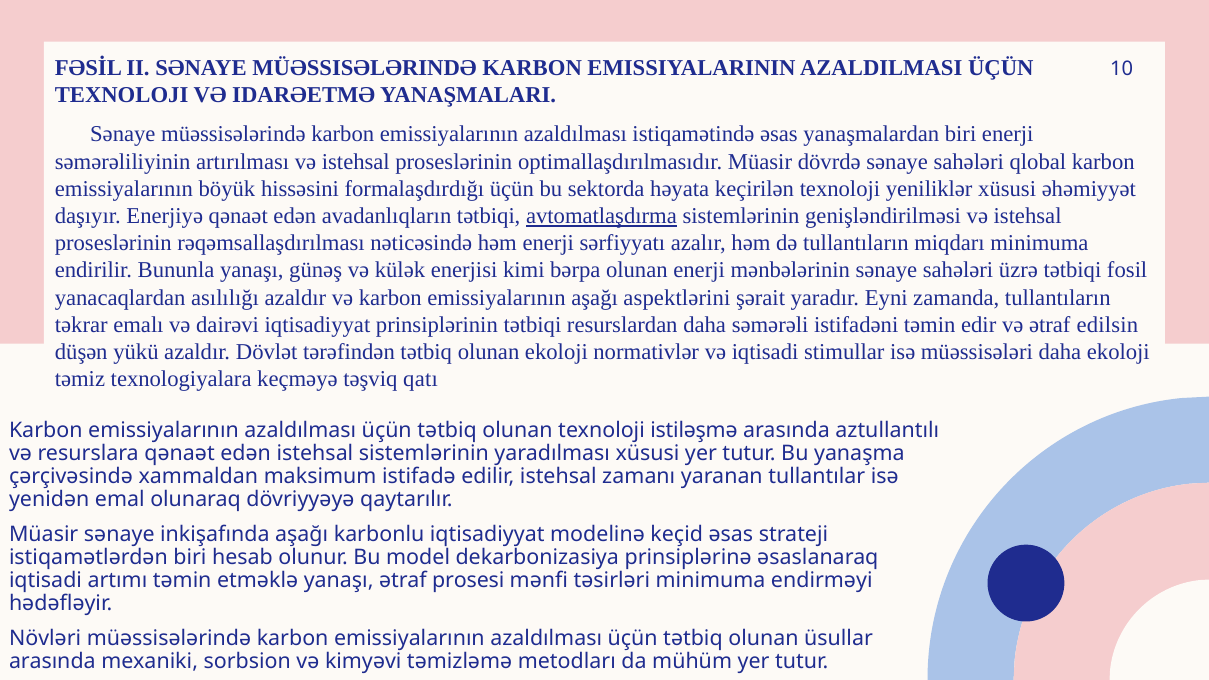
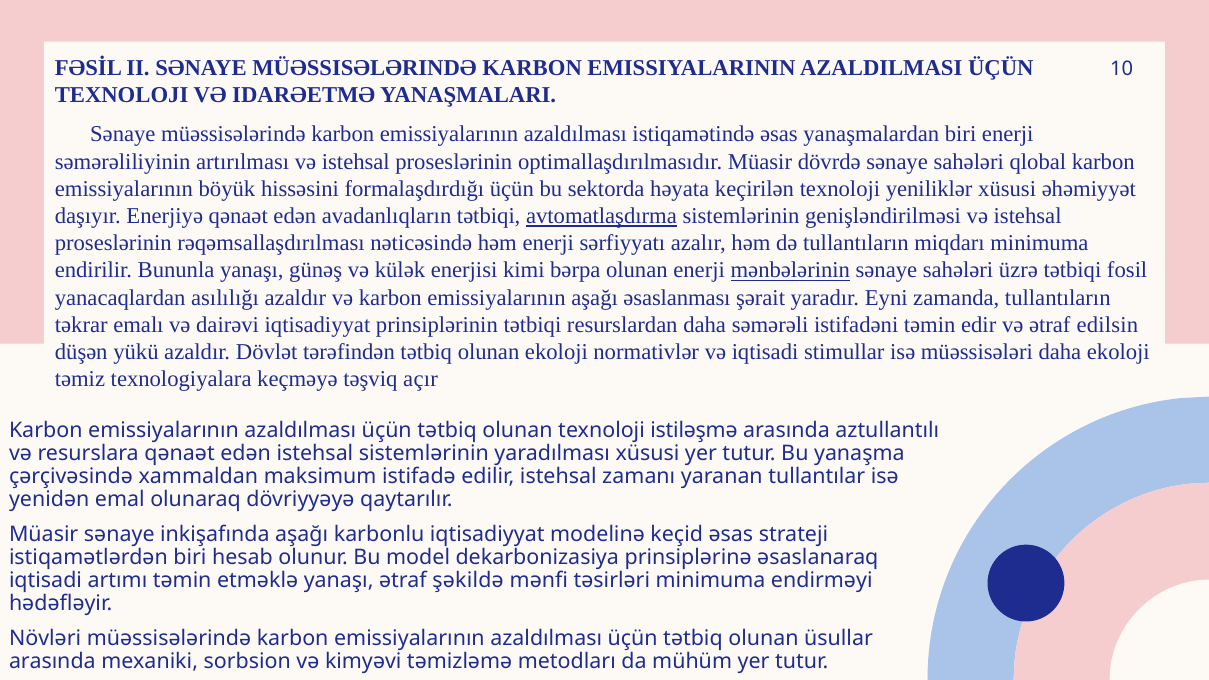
mənbələrinin underline: none -> present
aspektlərini: aspektlərini -> əsaslanması
qatı: qatı -> açır
prosesi: prosesi -> şəkildə
